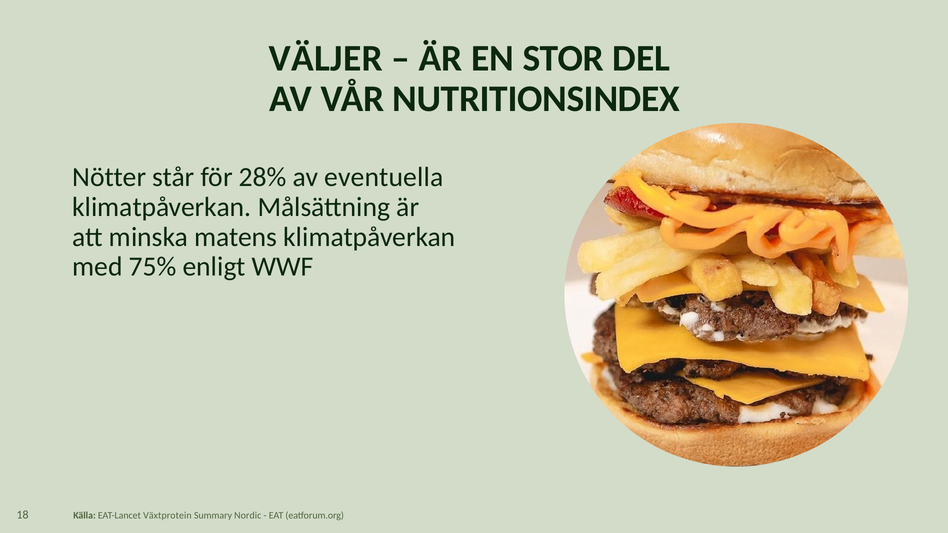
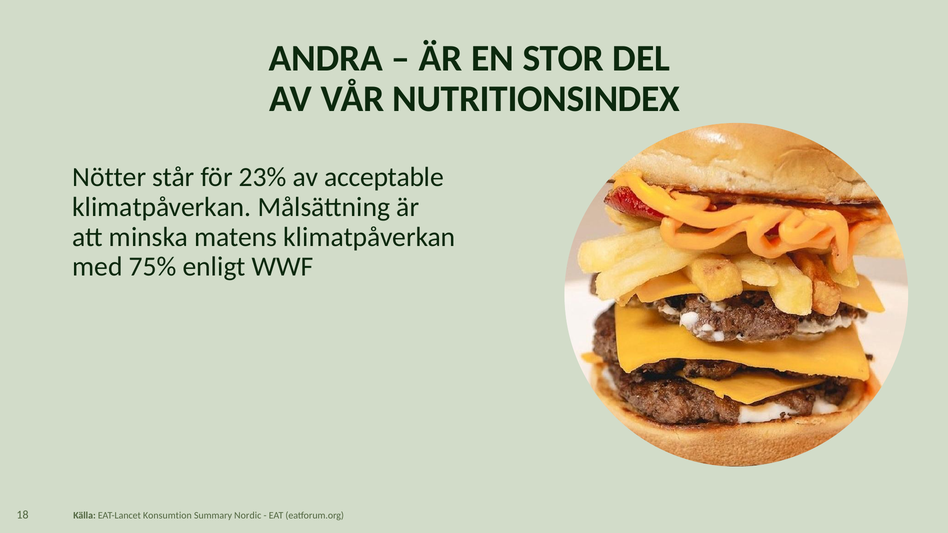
VÄLJER: VÄLJER -> ANDRA
28%: 28% -> 23%
eventuella: eventuella -> acceptable
Växtprotein: Växtprotein -> Konsumtion
